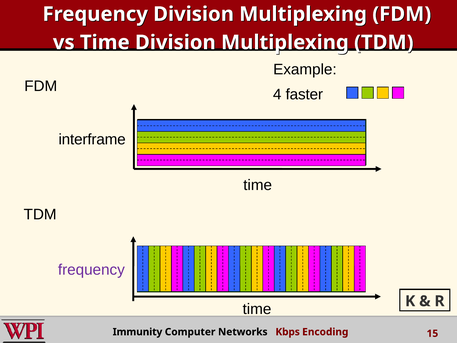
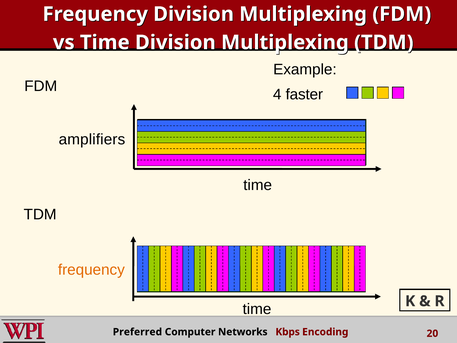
interframe: interframe -> amplifiers
frequency at (91, 270) colour: purple -> orange
Immunity: Immunity -> Preferred
15: 15 -> 20
